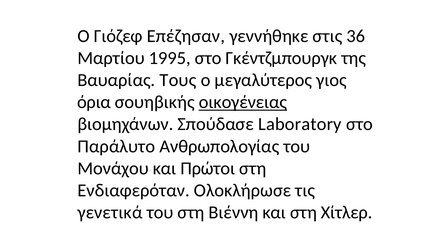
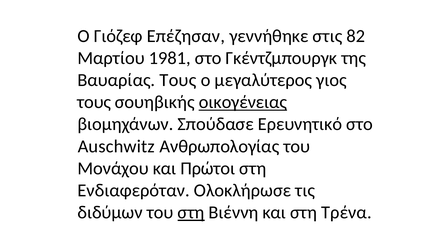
36: 36 -> 82
1995: 1995 -> 1981
όρια at (94, 102): όρια -> τους
Laboratory: Laboratory -> Ερευνητικό
Παράλυτο: Παράλυτο -> Auschwitz
γενετικά: γενετικά -> διδύμων
στη at (191, 213) underline: none -> present
Χίτλερ: Χίτλερ -> Τρένα
